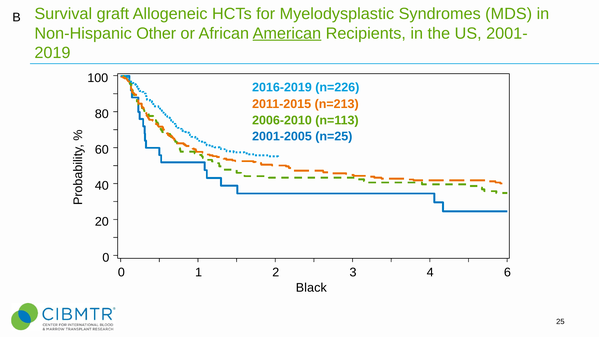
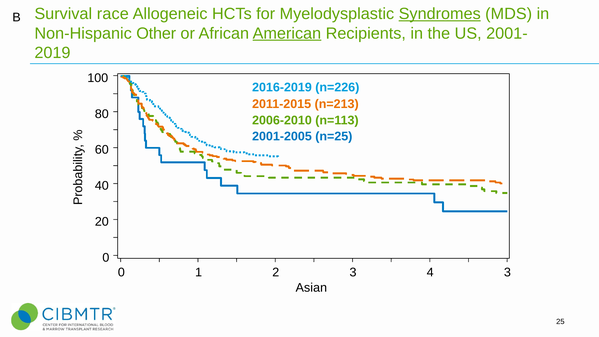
graft: graft -> race
Syndromes underline: none -> present
2 6: 6 -> 3
Black: Black -> Asian
